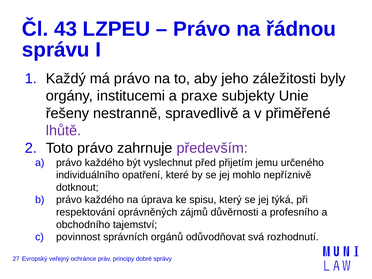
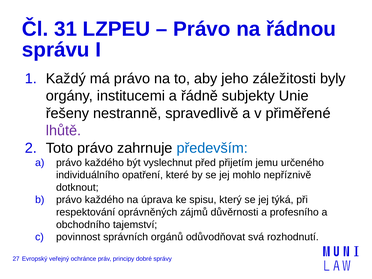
43: 43 -> 31
praxe: praxe -> řádně
především colour: purple -> blue
